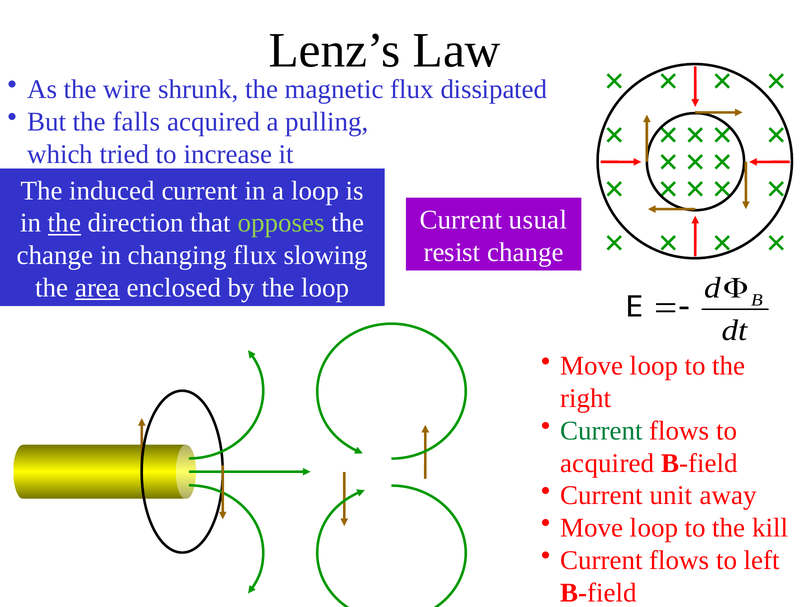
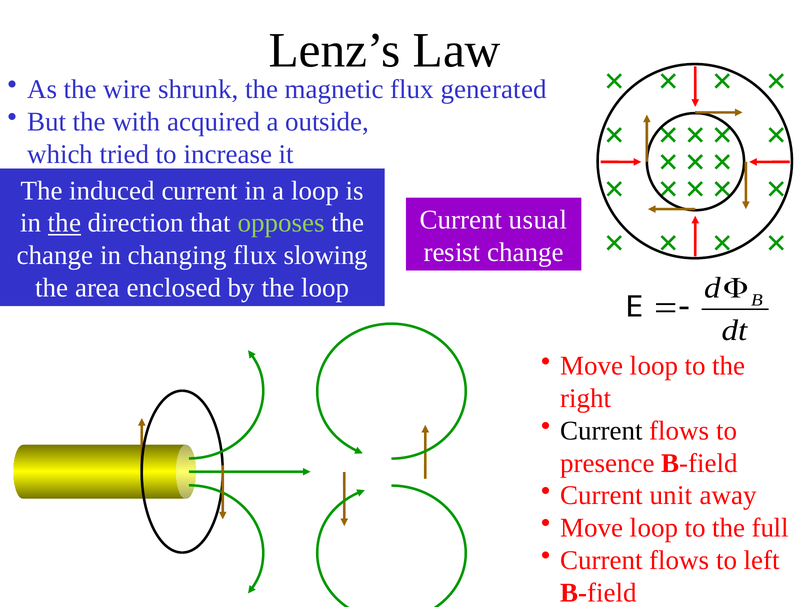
dissipated: dissipated -> generated
falls: falls -> with
pulling: pulling -> outside
area underline: present -> none
Current at (602, 431) colour: green -> black
acquired at (607, 464): acquired -> presence
kill: kill -> full
